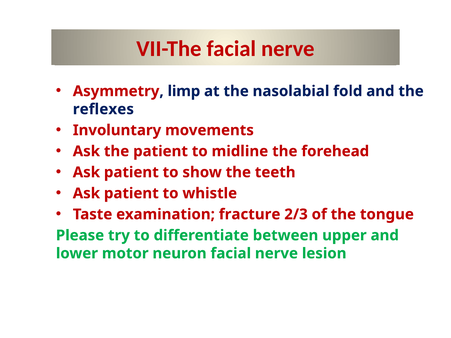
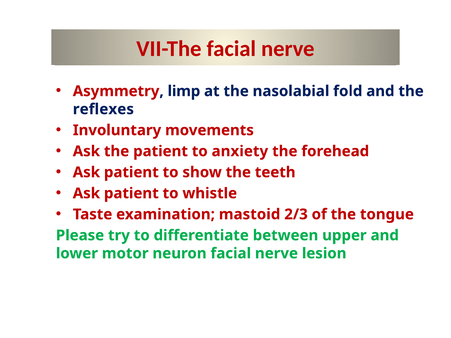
midline: midline -> anxiety
fracture: fracture -> mastoid
